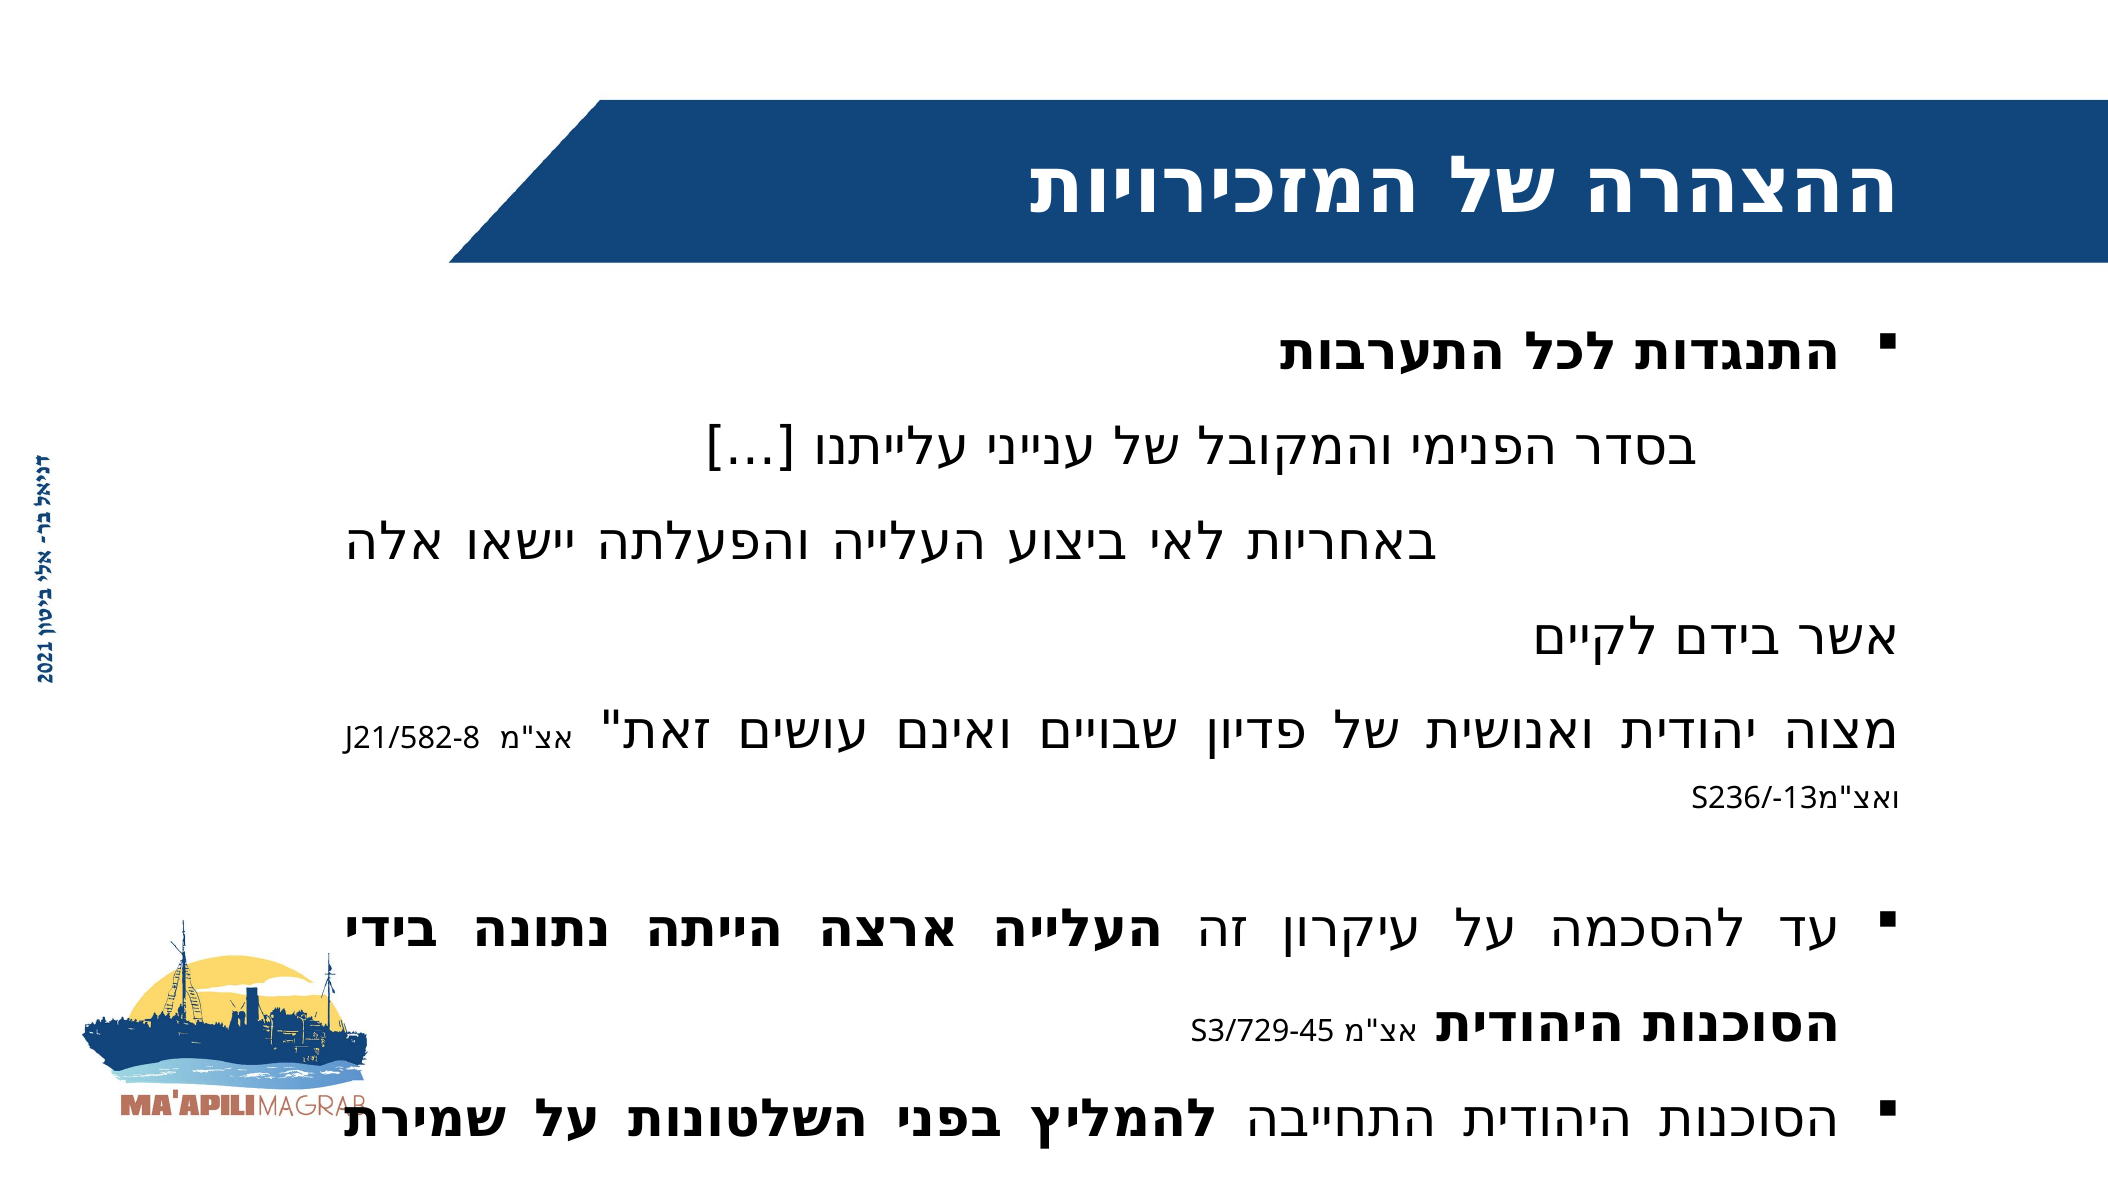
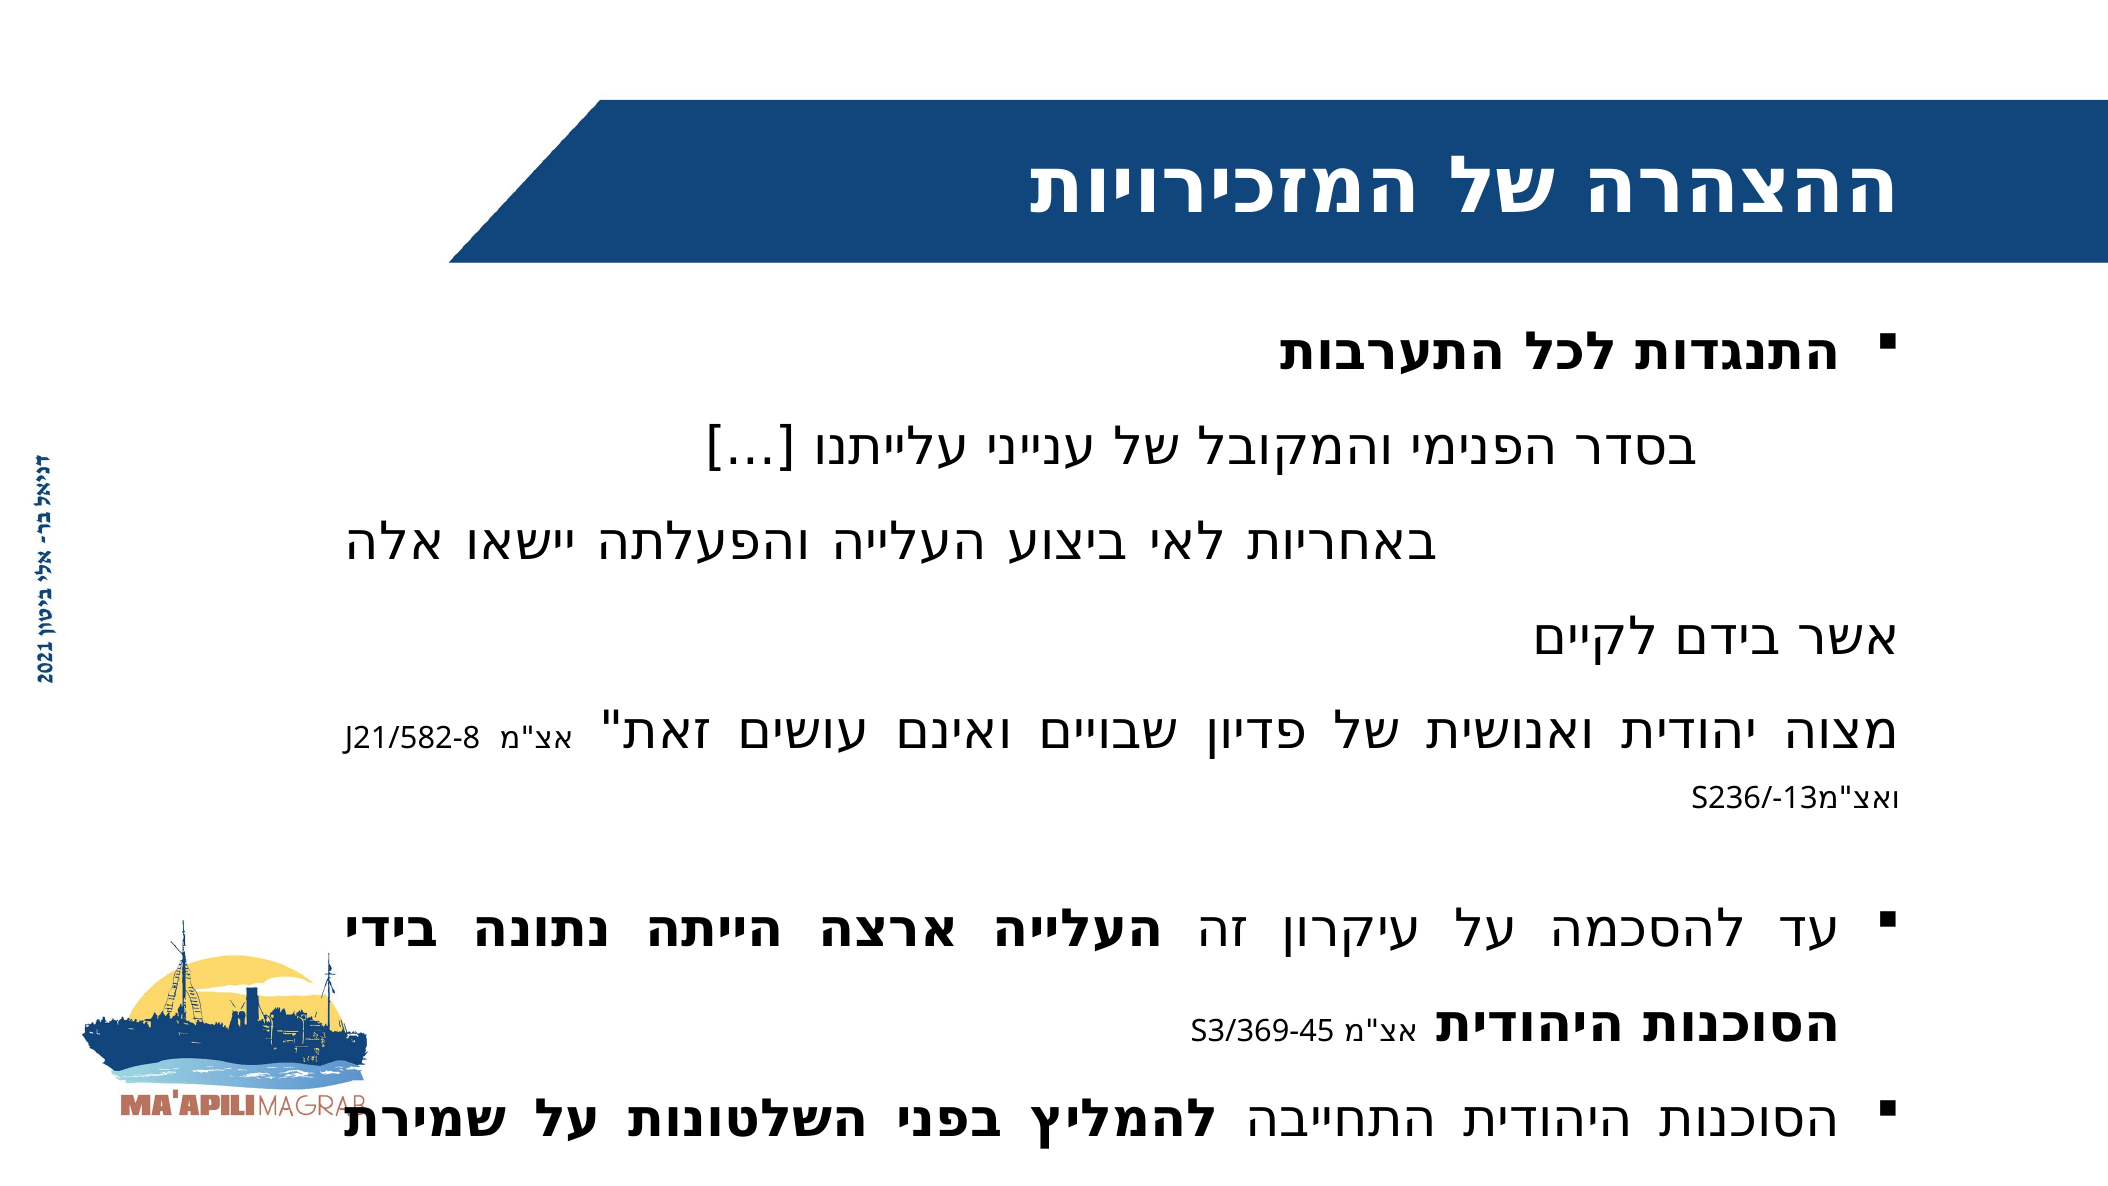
S3/729-45: S3/729-45 -> S3/369-45
